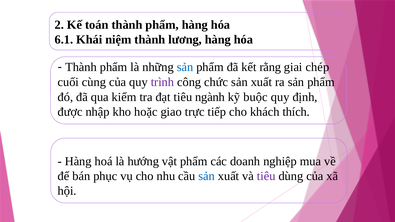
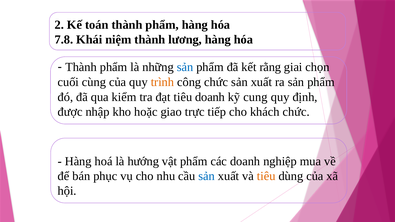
6.1: 6.1 -> 7.8
chép: chép -> chọn
trình colour: purple -> orange
tiêu ngành: ngành -> doanh
buộc: buộc -> cung
khách thích: thích -> chức
tiêu at (266, 176) colour: purple -> orange
